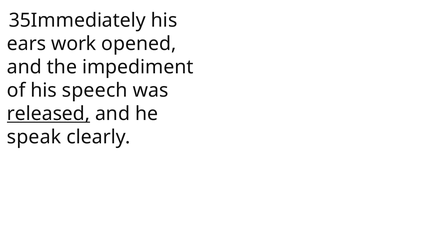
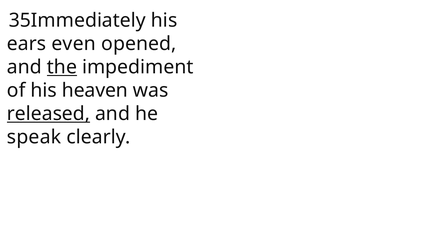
work: work -> even
the underline: none -> present
speech: speech -> heaven
